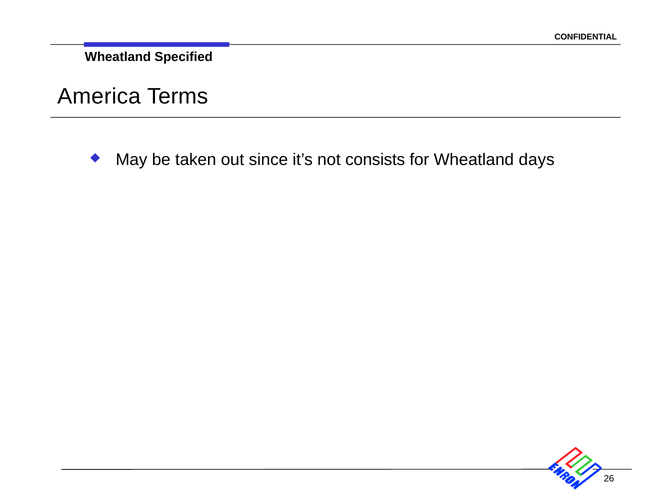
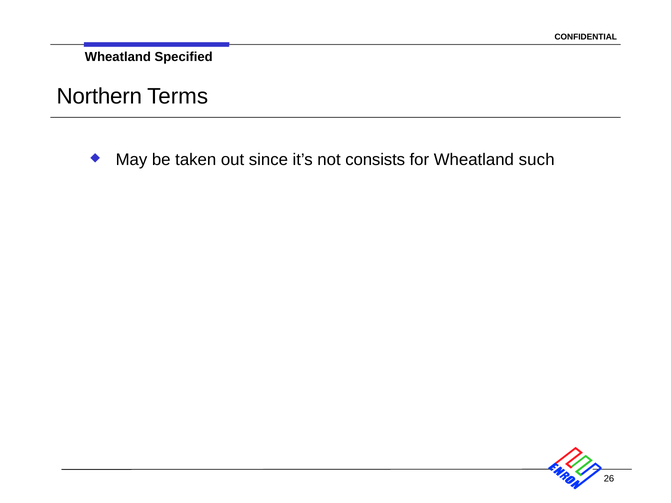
America: America -> Northern
days: days -> such
